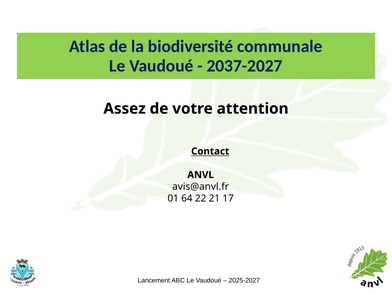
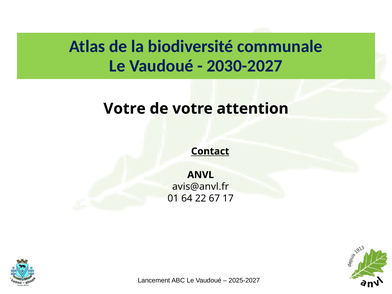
2037-2027: 2037-2027 -> 2030-2027
Assez at (125, 109): Assez -> Votre
21: 21 -> 67
